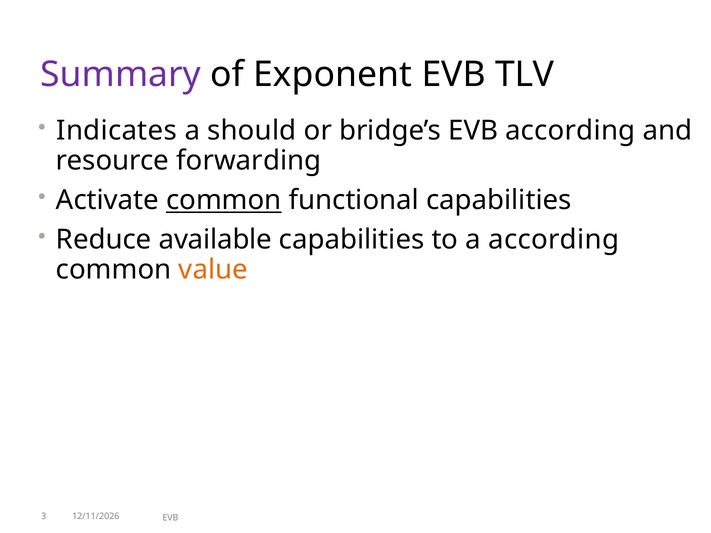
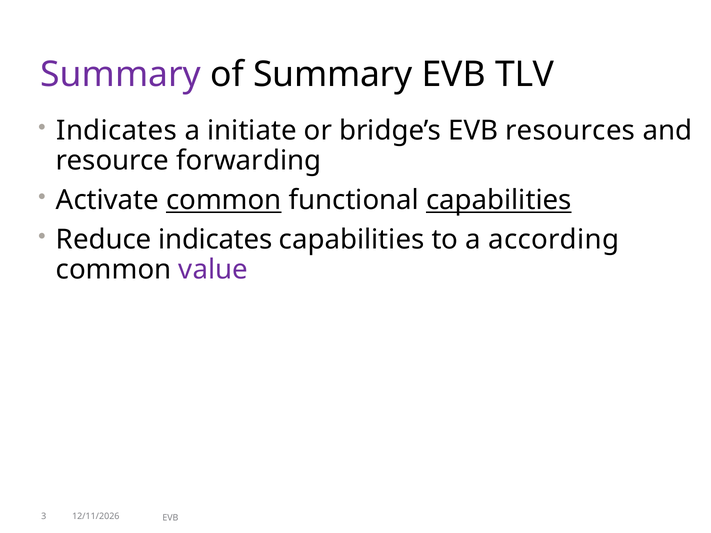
of Exponent: Exponent -> Summary
should: should -> initiate
EVB according: according -> resources
capabilities at (499, 200) underline: none -> present
Reduce available: available -> indicates
value colour: orange -> purple
